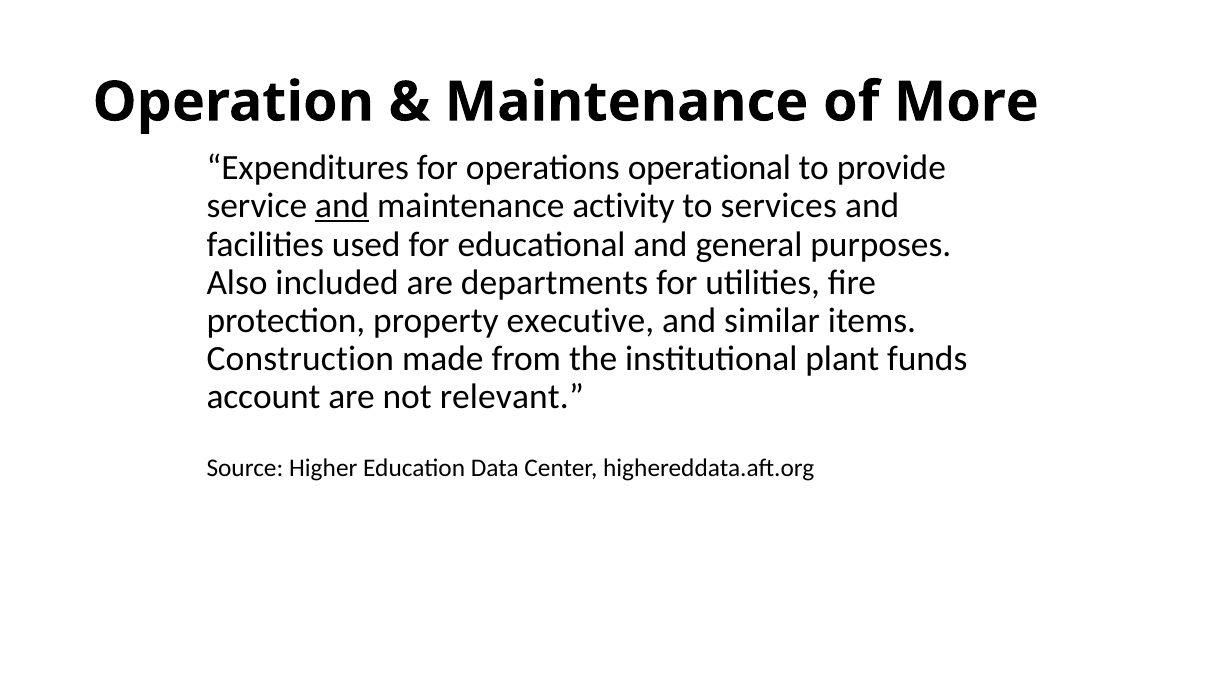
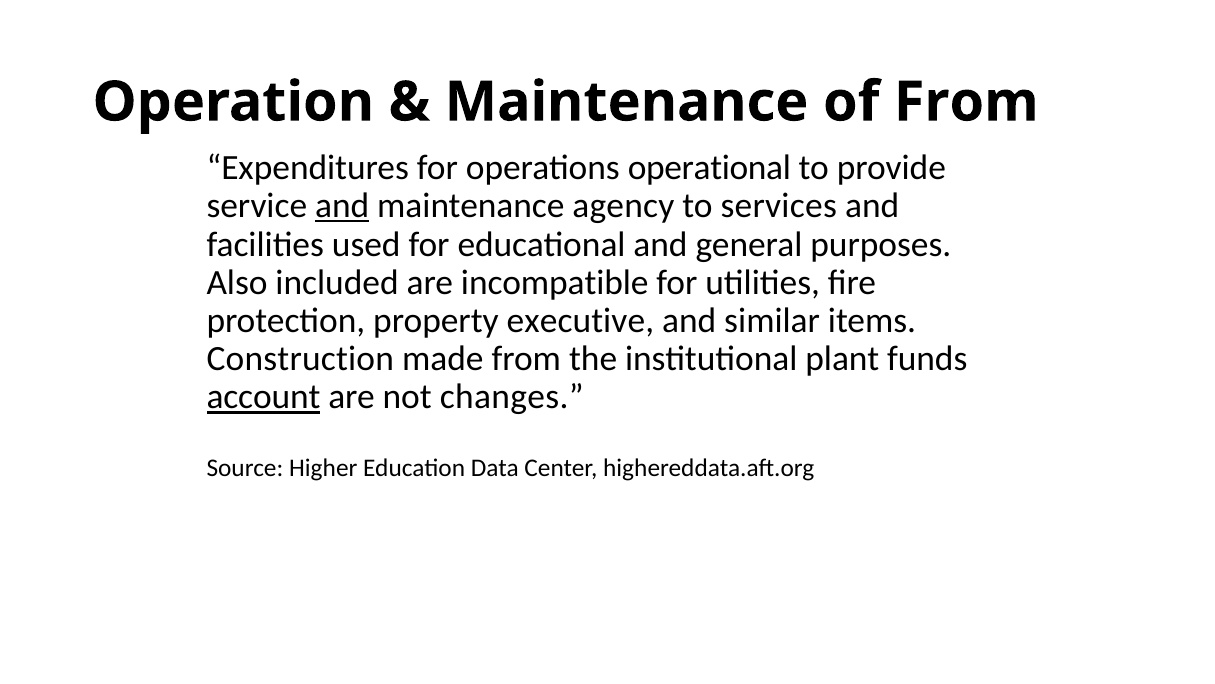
of More: More -> From
activity: activity -> agency
departments: departments -> incompatible
account underline: none -> present
relevant: relevant -> changes
